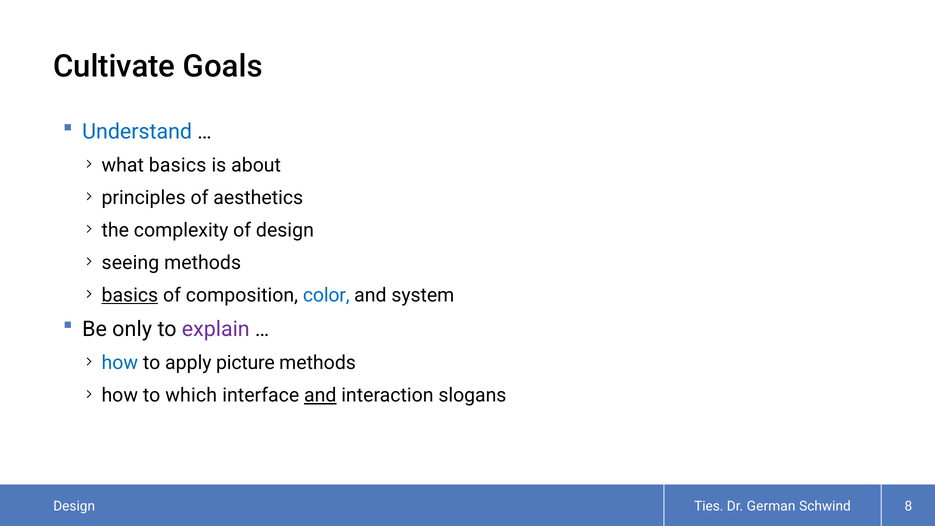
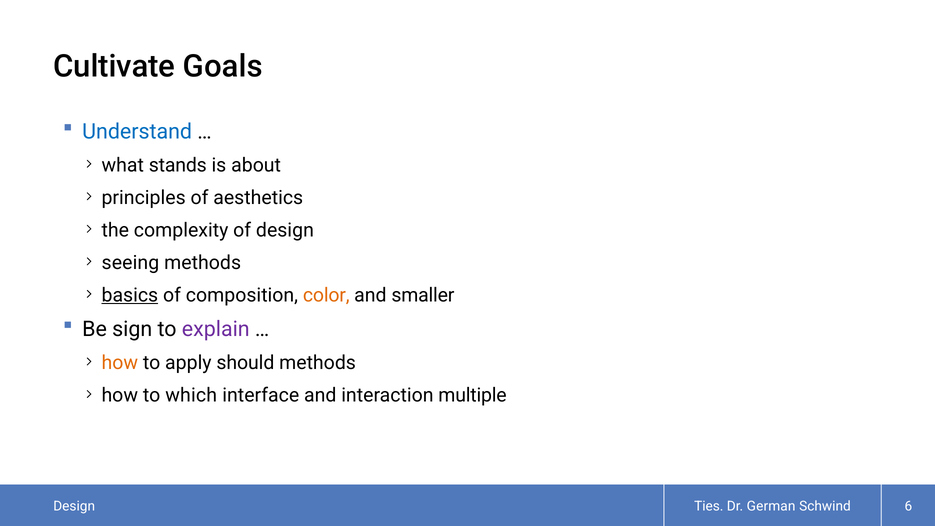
what basics: basics -> stands
color colour: blue -> orange
system: system -> smaller
only: only -> sign
how at (120, 363) colour: blue -> orange
picture: picture -> should
and at (320, 395) underline: present -> none
slogans: slogans -> multiple
8: 8 -> 6
